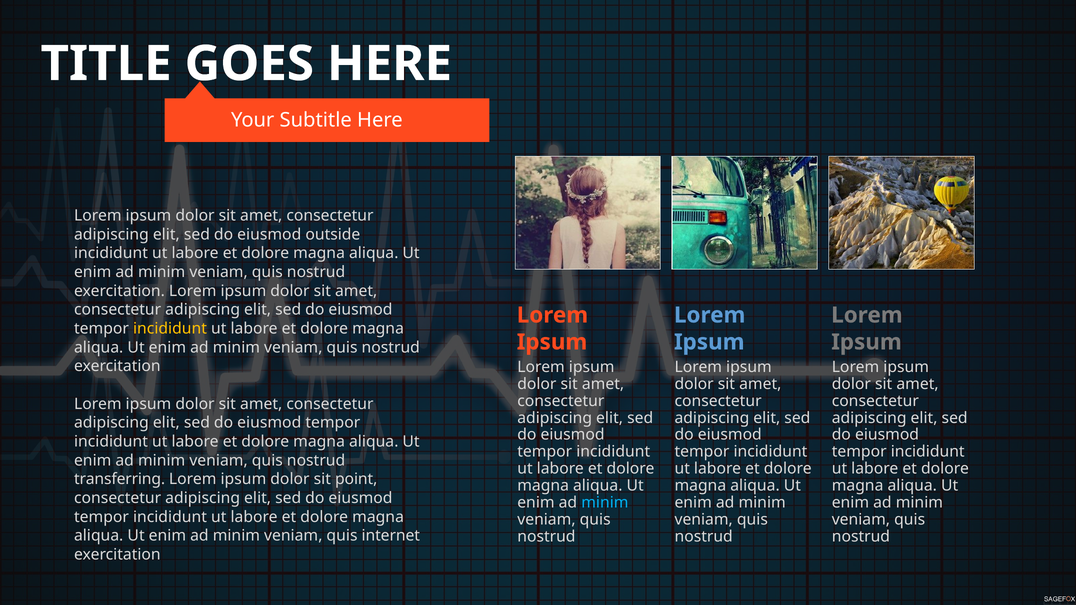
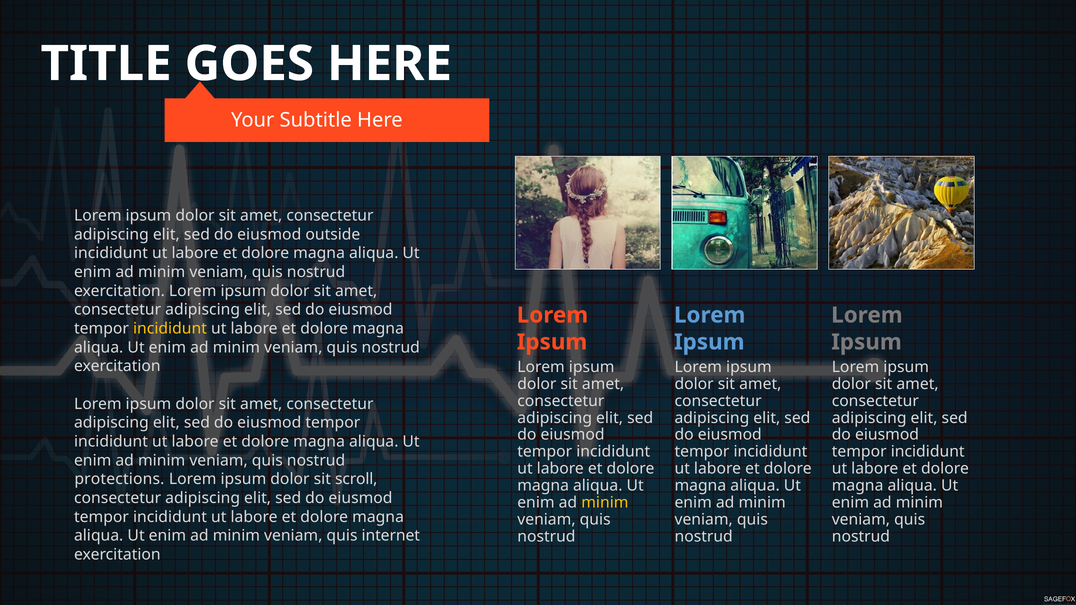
transferring: transferring -> protections
point: point -> scroll
minim at (605, 503) colour: light blue -> yellow
